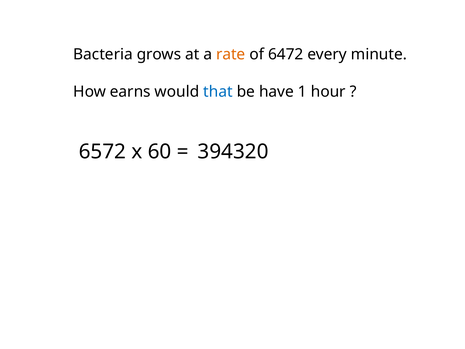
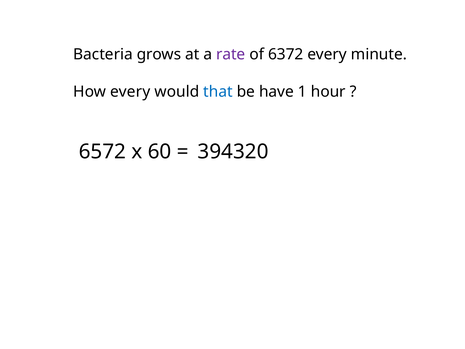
rate colour: orange -> purple
6472: 6472 -> 6372
How earns: earns -> every
